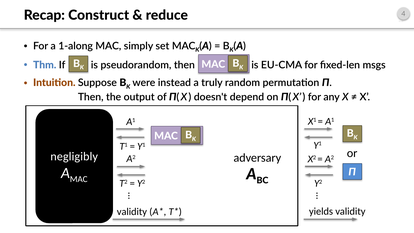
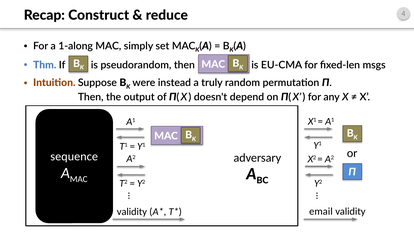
negligibly: negligibly -> sequence
yields: yields -> email
